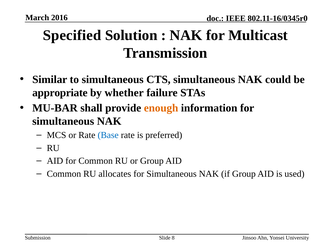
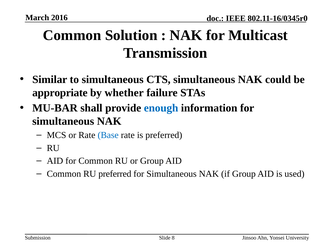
Specified at (72, 35): Specified -> Common
enough colour: orange -> blue
RU allocates: allocates -> preferred
